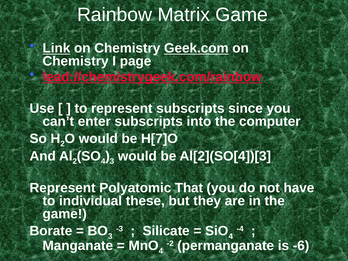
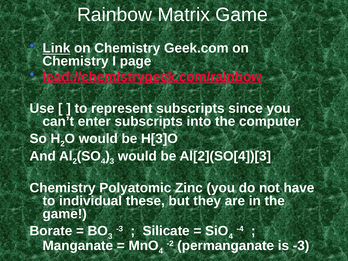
Geek.com underline: present -> none
H[7]O: H[7]O -> H[3]O
Represent at (63, 188): Represent -> Chemistry
That: That -> Zinc
is -6: -6 -> -3
